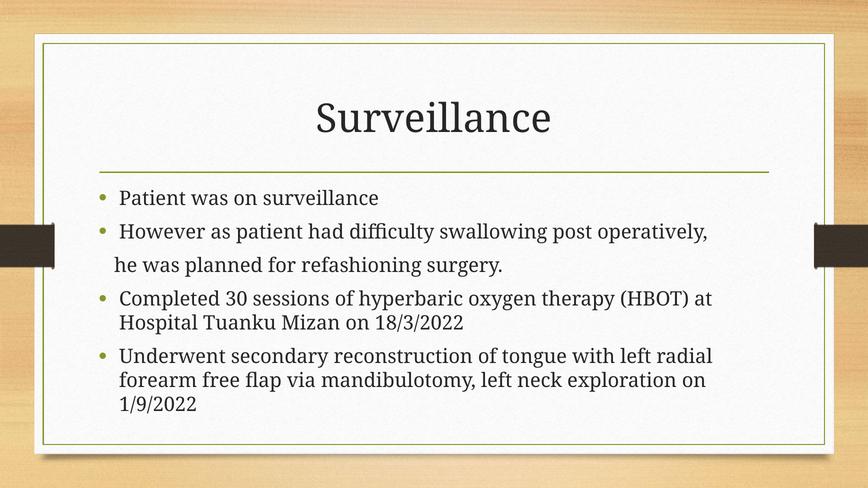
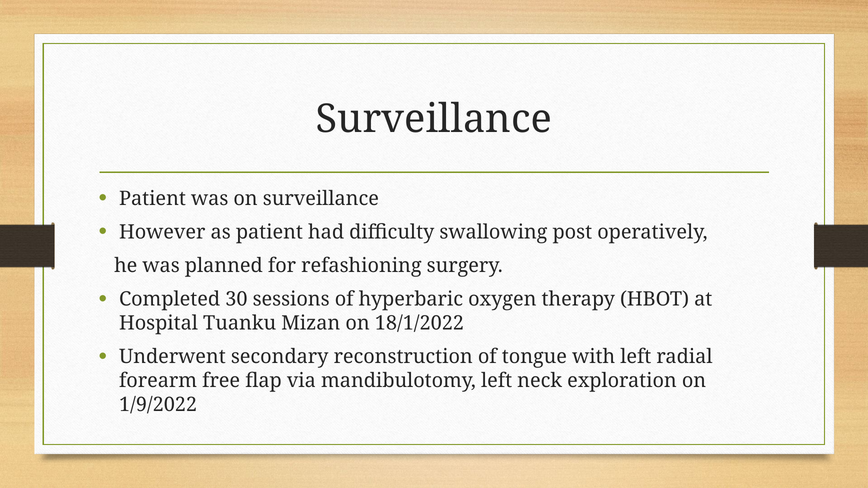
18/3/2022: 18/3/2022 -> 18/1/2022
